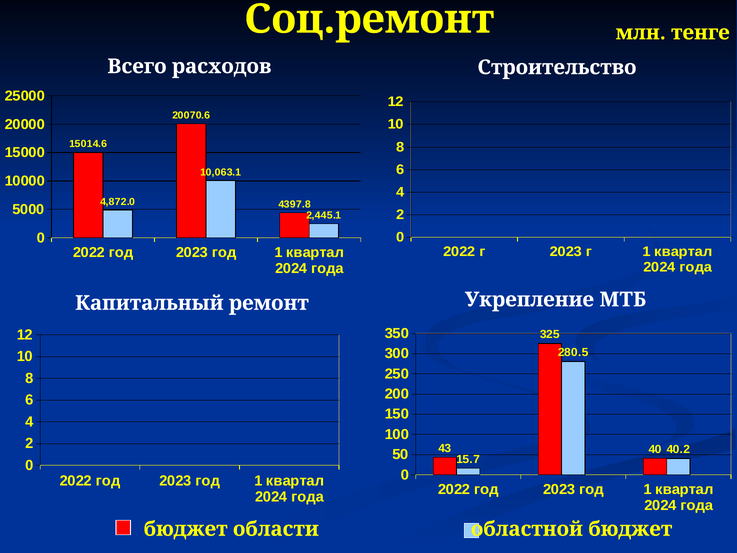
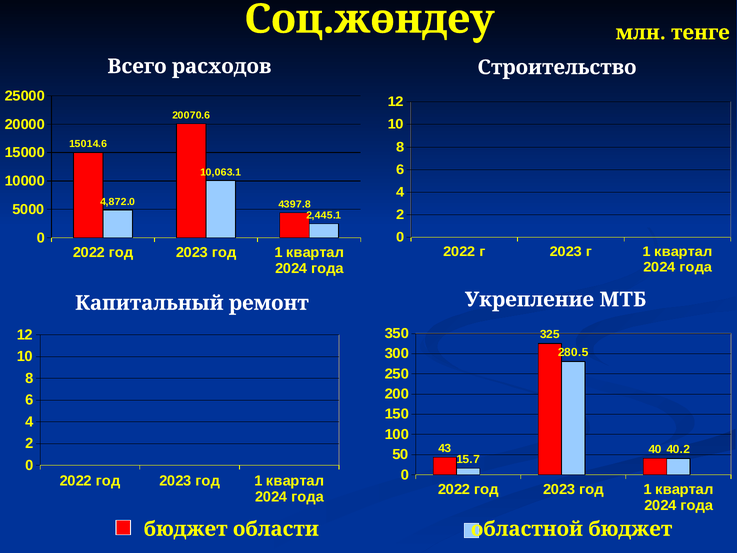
Соц.ремонт: Соц.ремонт -> Соц.жөндеу
